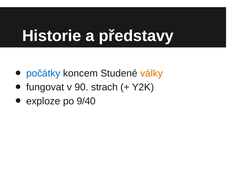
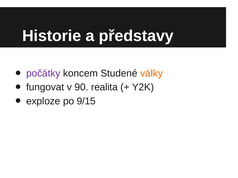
počátky colour: blue -> purple
strach: strach -> realita
9/40: 9/40 -> 9/15
